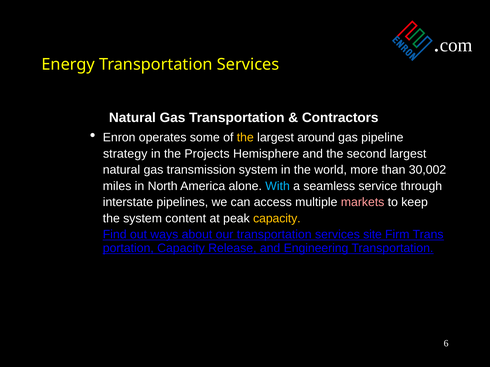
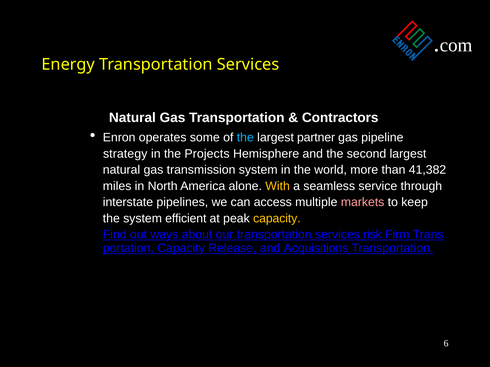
the at (245, 138) colour: yellow -> light blue
around: around -> partner
30,002: 30,002 -> 41,382
With colour: light blue -> yellow
content: content -> efficient
site: site -> risk
Engineering: Engineering -> Acquisitions
